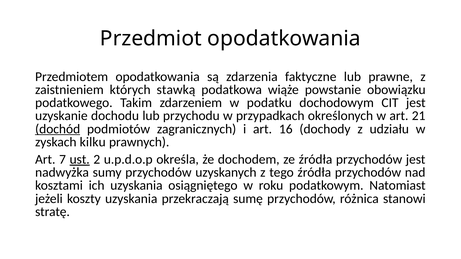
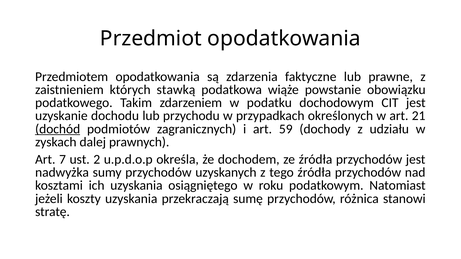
16: 16 -> 59
kilku: kilku -> dalej
ust underline: present -> none
